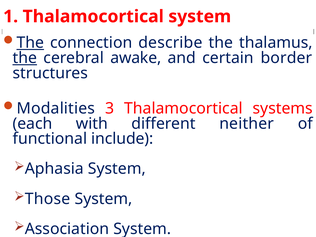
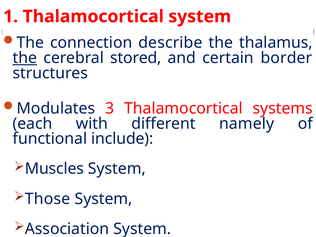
The at (30, 43) underline: present -> none
awake: awake -> stored
Modalities: Modalities -> Modulates
neither: neither -> namely
Aphasia: Aphasia -> Muscles
